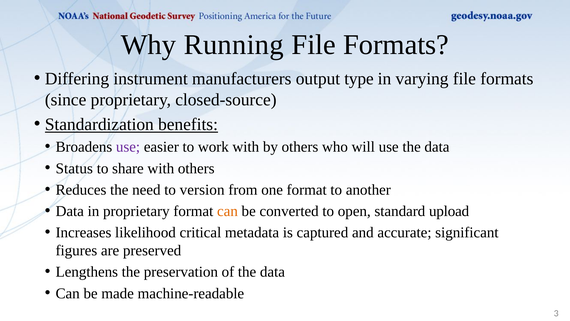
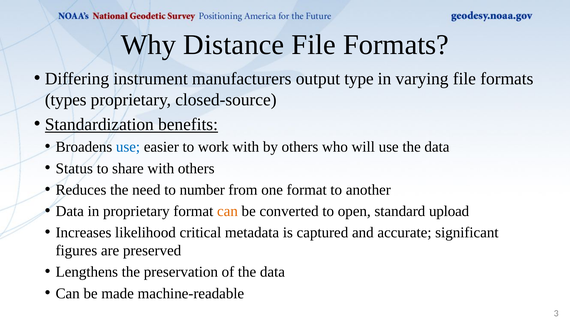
Running: Running -> Distance
since: since -> types
use at (128, 147) colour: purple -> blue
version: version -> number
